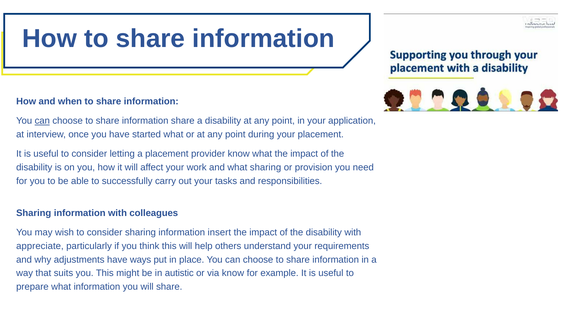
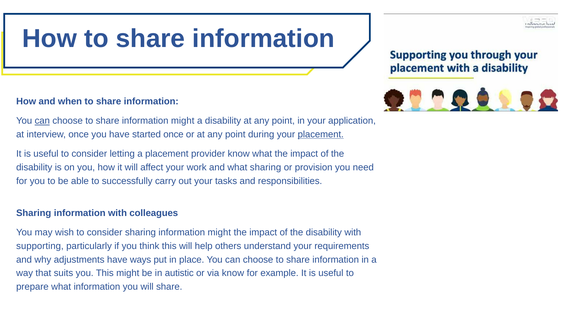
share information share: share -> might
started what: what -> once
placement at (321, 135) underline: none -> present
sharing information insert: insert -> might
appreciate: appreciate -> supporting
